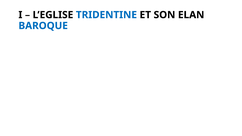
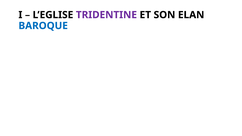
TRIDENTINE colour: blue -> purple
